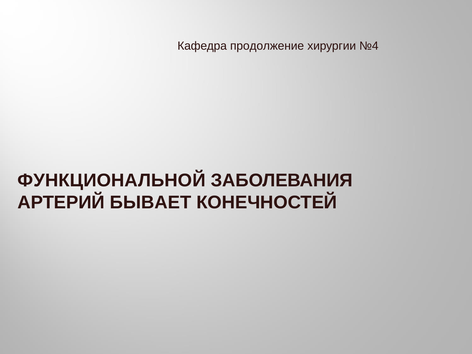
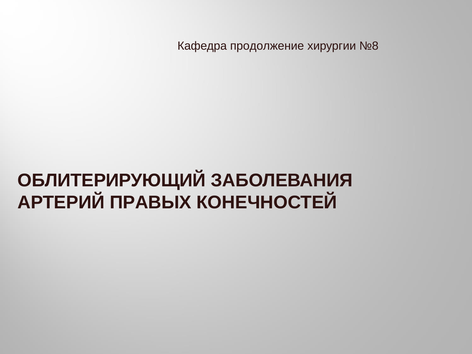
№4: №4 -> №8
ФУНКЦИОНАЛЬНОЙ: ФУНКЦИОНАЛЬНОЙ -> ОБЛИТЕРИРУЮЩИЙ
БЫВАЕТ: БЫВАЕТ -> ПРАВЫХ
